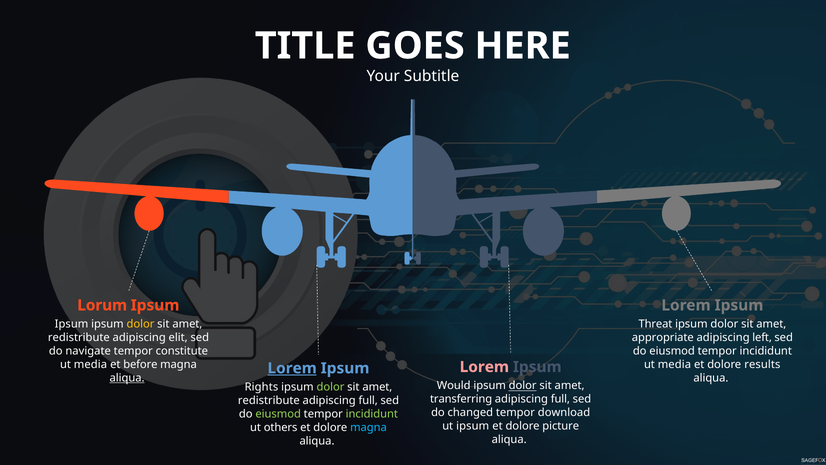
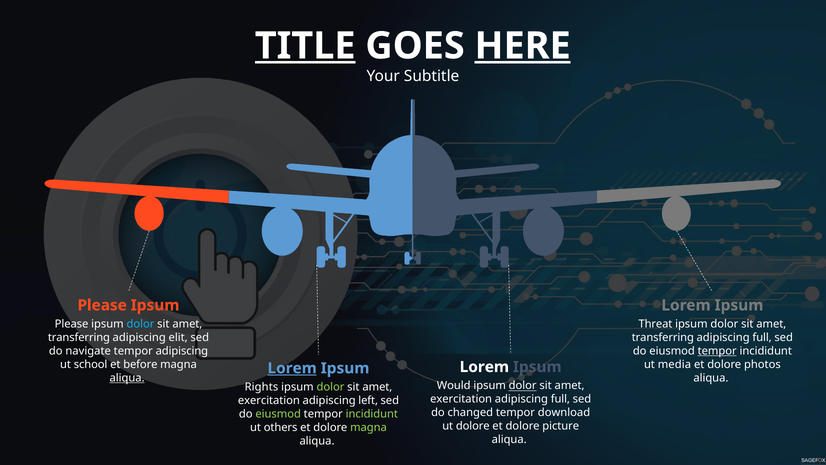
TITLE underline: none -> present
HERE underline: none -> present
Lorum at (102, 305): Lorum -> Please
Ipsum at (71, 324): Ipsum -> Please
dolor at (140, 324) colour: yellow -> light blue
redistribute at (79, 337): redistribute -> transferring
appropriate at (663, 337): appropriate -> transferring
left at (762, 337): left -> full
tempor constitute: constitute -> adipiscing
tempor at (717, 351) underline: none -> present
media at (90, 364): media -> school
results: results -> photos
Lorem at (484, 367) colour: pink -> white
transferring at (461, 399): transferring -> exercitation
redistribute at (269, 400): redistribute -> exercitation
full at (368, 400): full -> left
ut ipsum: ipsum -> dolore
magna at (369, 427) colour: light blue -> light green
